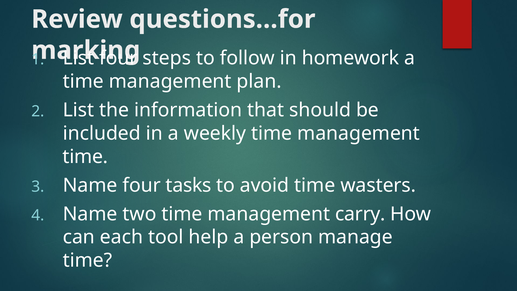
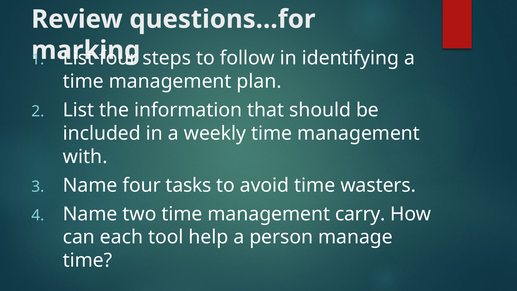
homework: homework -> identifying
time at (85, 157): time -> with
